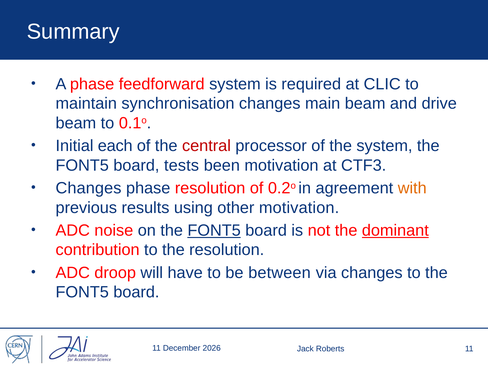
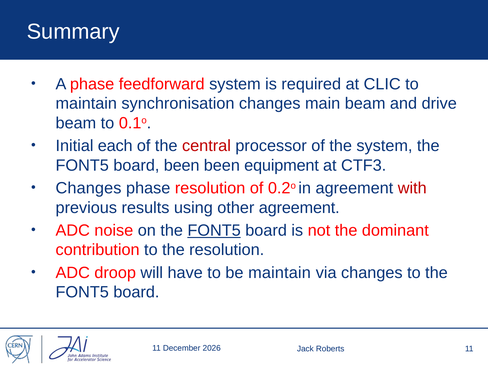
board tests: tests -> been
been motivation: motivation -> equipment
with colour: orange -> red
other motivation: motivation -> agreement
dominant underline: present -> none
be between: between -> maintain
